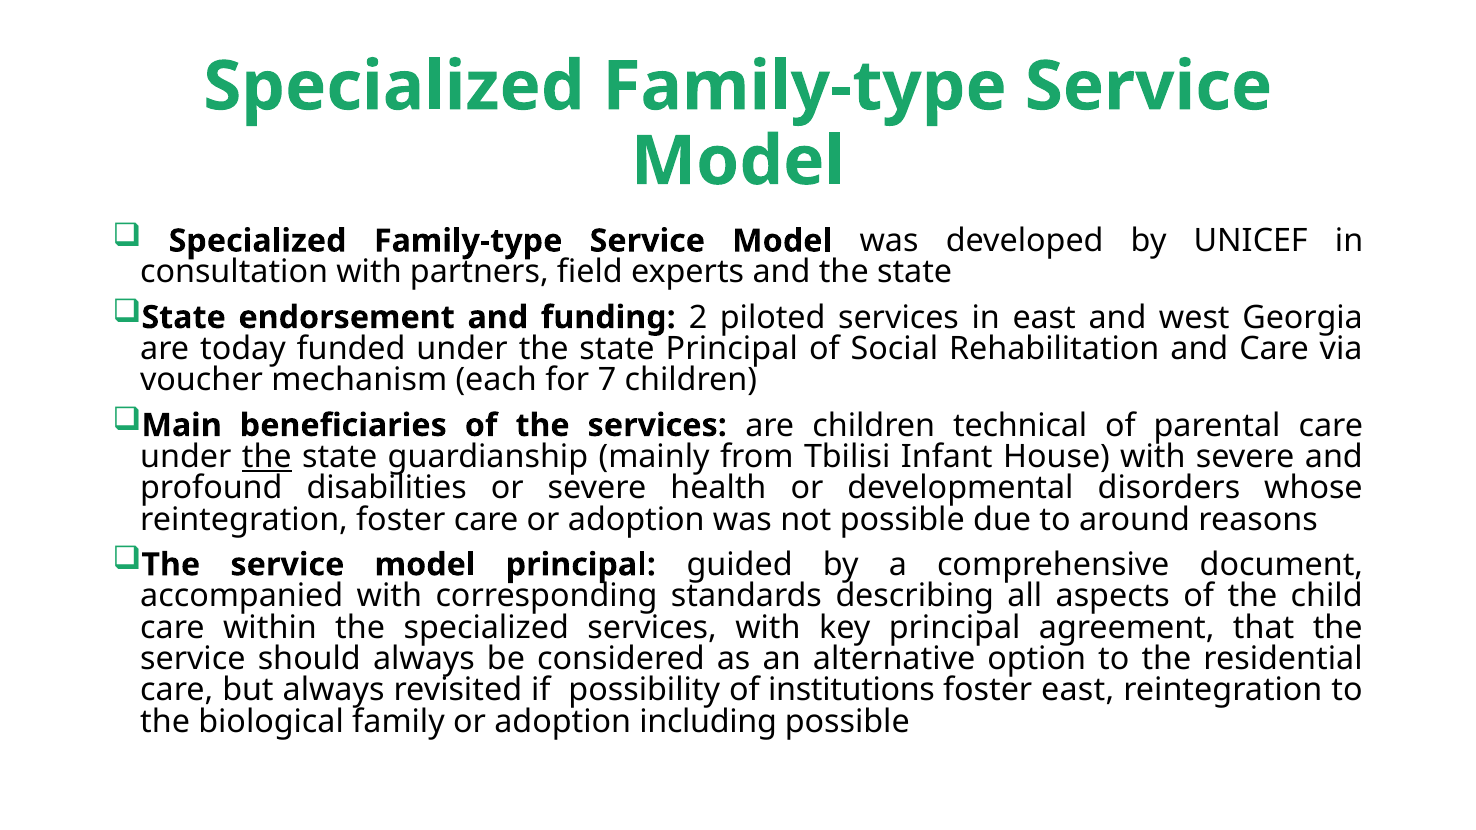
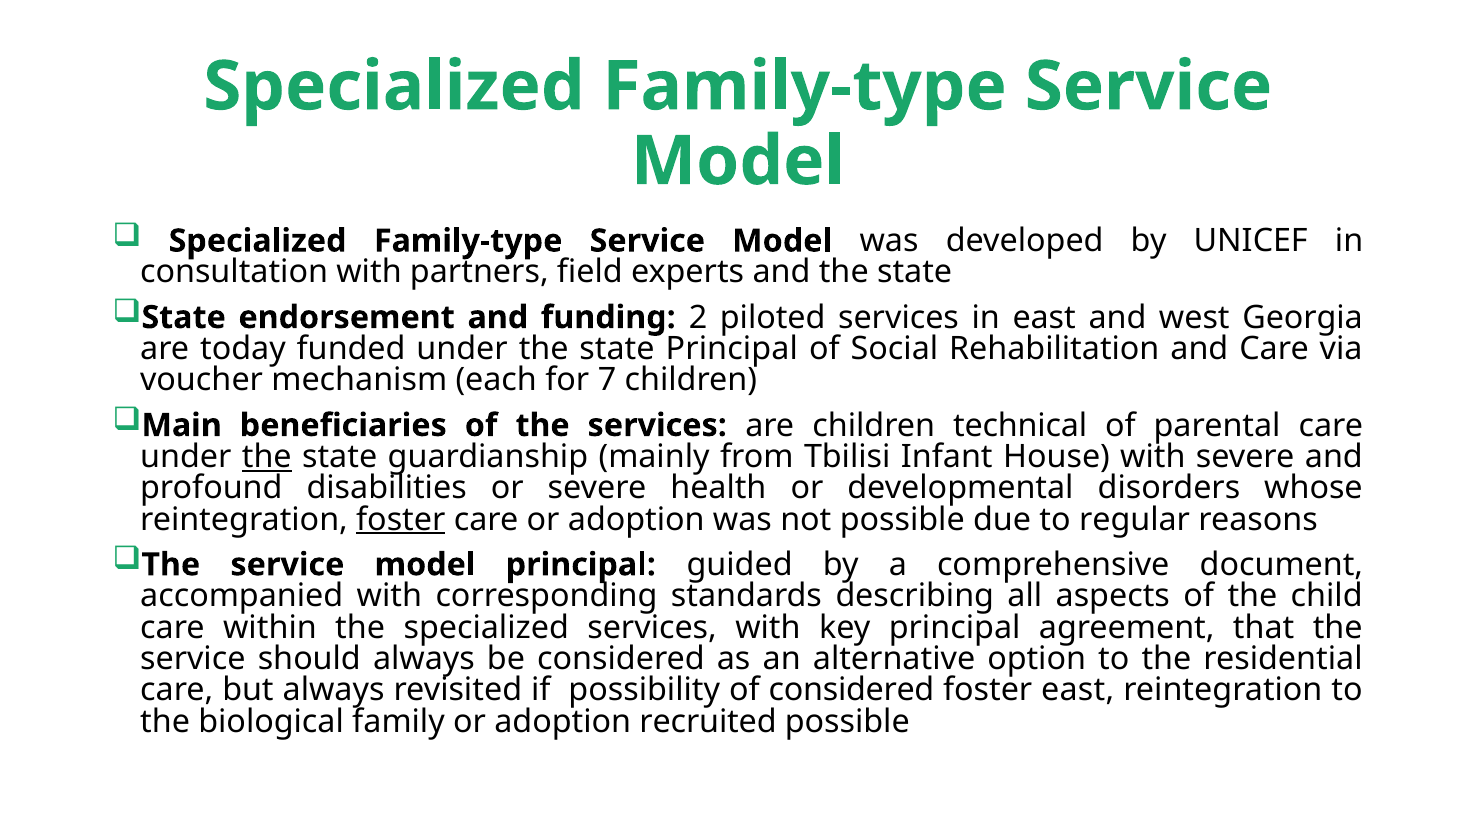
foster at (401, 520) underline: none -> present
around: around -> regular
of institutions: institutions -> considered
including: including -> recruited
